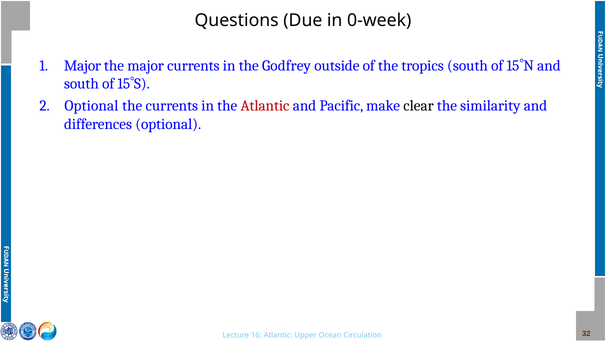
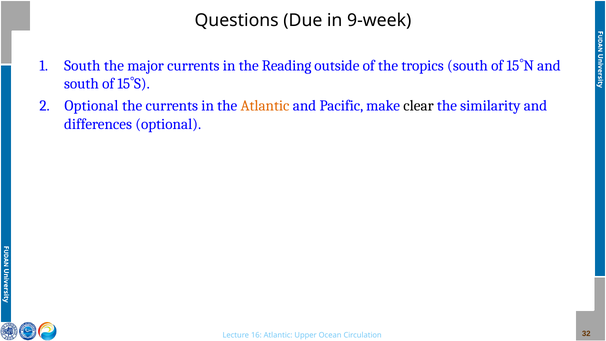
0-week: 0-week -> 9-week
Major at (82, 66): Major -> South
Godfrey: Godfrey -> Reading
Atlantic at (265, 106) colour: red -> orange
